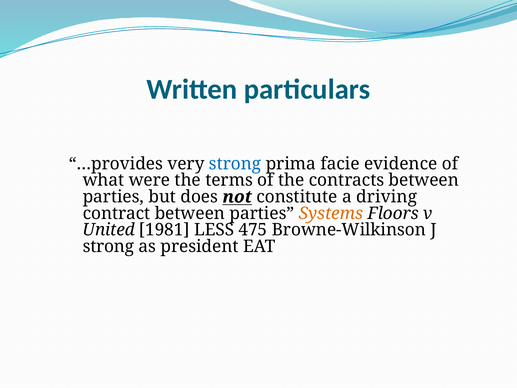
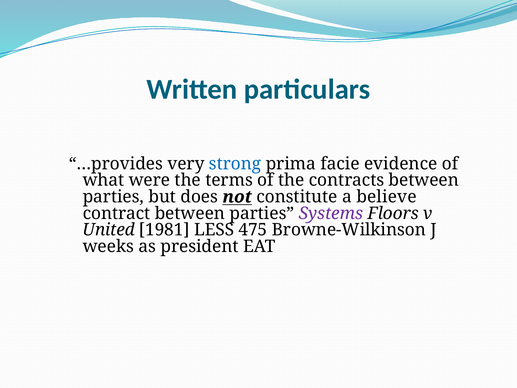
driving: driving -> believe
Systems colour: orange -> purple
strong at (108, 246): strong -> weeks
